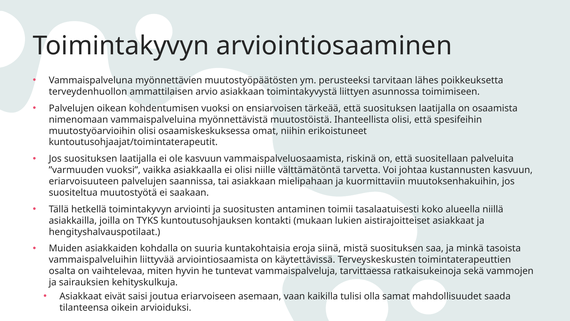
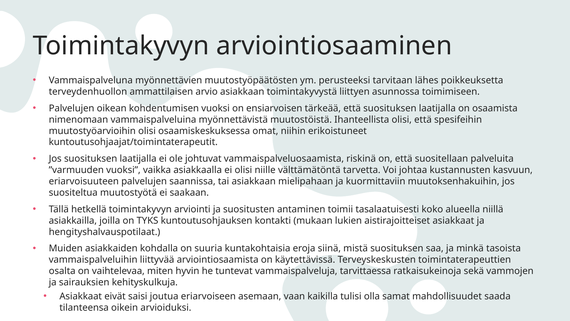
ole kasvuun: kasvuun -> johtuvat
